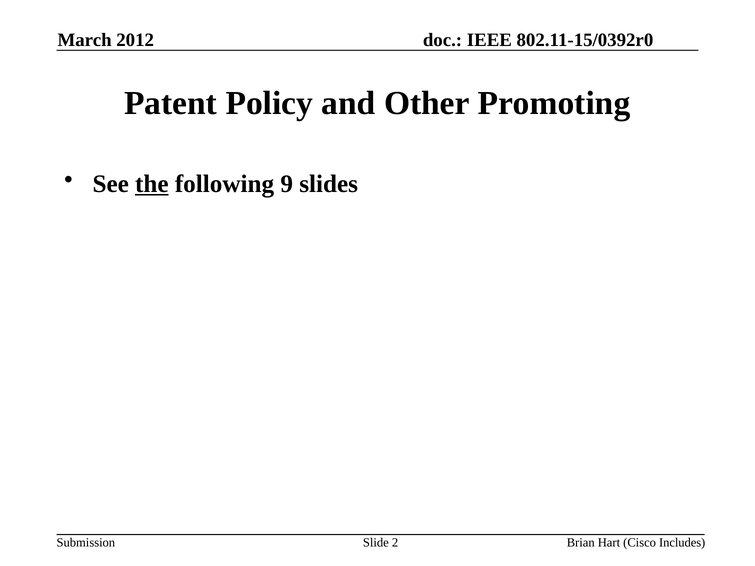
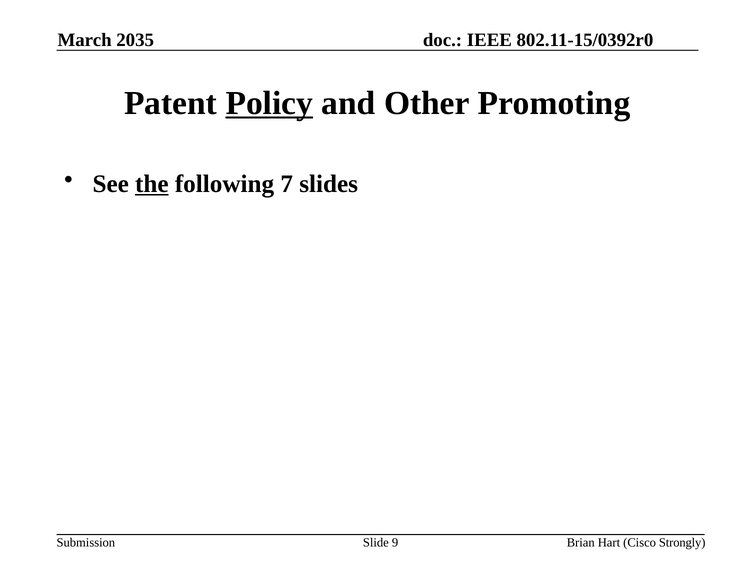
2012: 2012 -> 2035
Policy underline: none -> present
9: 9 -> 7
2: 2 -> 9
Includes: Includes -> Strongly
